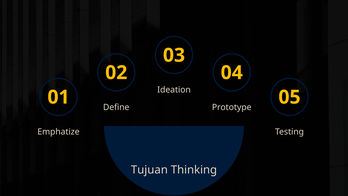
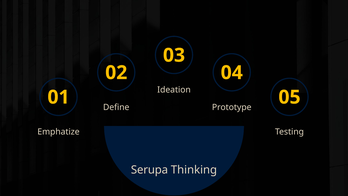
Tujuan: Tujuan -> Serupa
